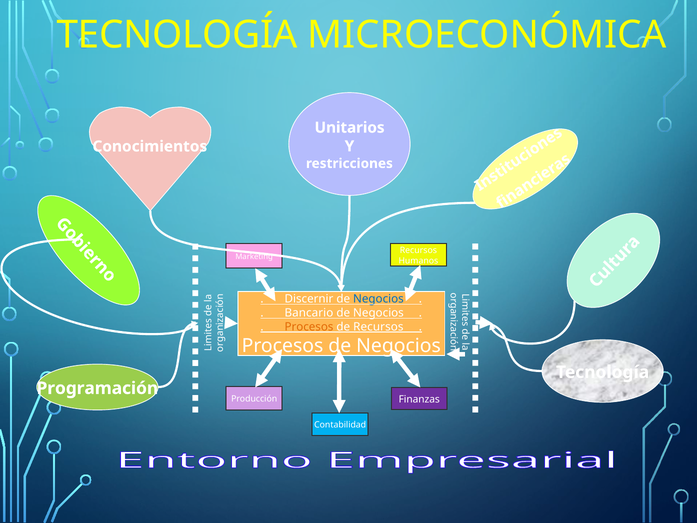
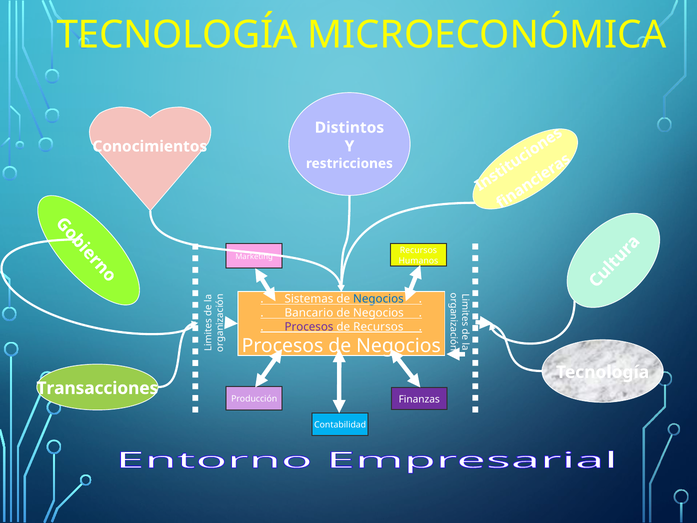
Unitarios: Unitarios -> Distintos
Discernir: Discernir -> Sistemas
Procesos at (309, 327) colour: orange -> purple
Programación: Programación -> Transacciones
